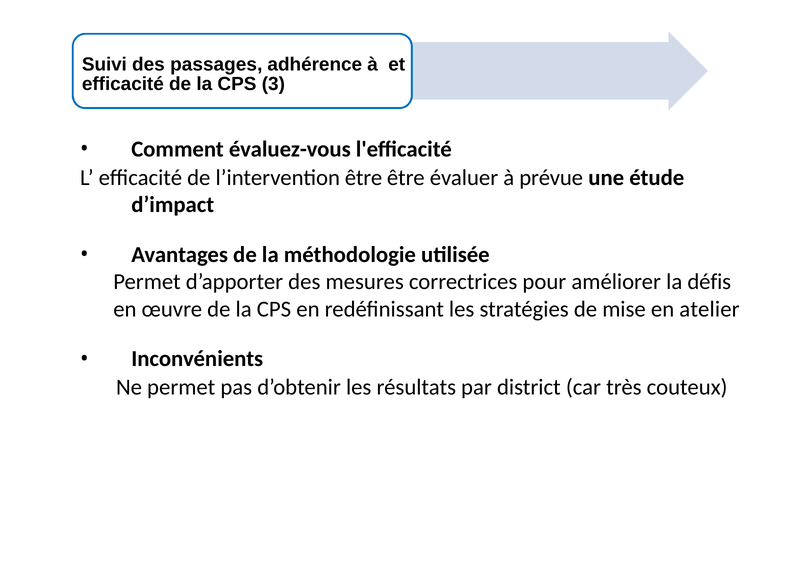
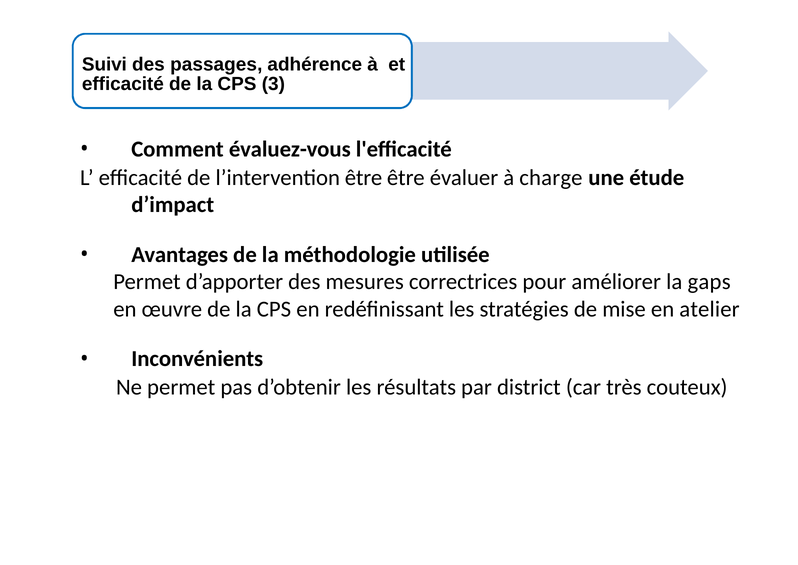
prévue: prévue -> charge
défis: défis -> gaps
